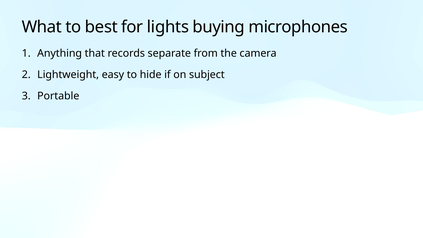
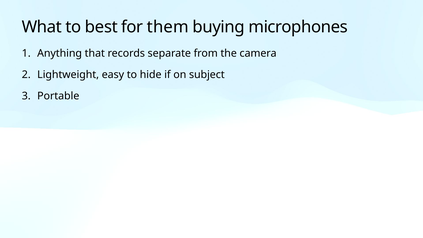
lights: lights -> them
